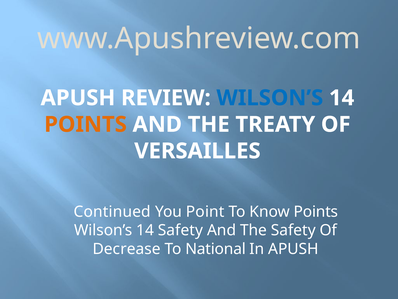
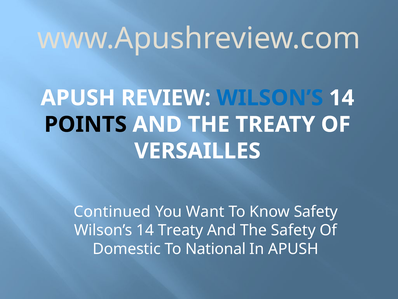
POINTS at (86, 124) colour: orange -> black
Point: Point -> Want
Know Points: Points -> Safety
14 Safety: Safety -> Treaty
Decrease: Decrease -> Domestic
